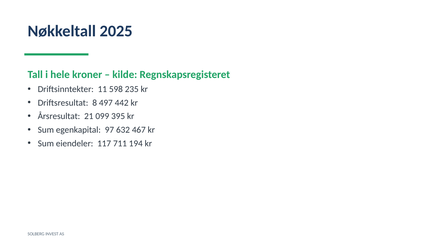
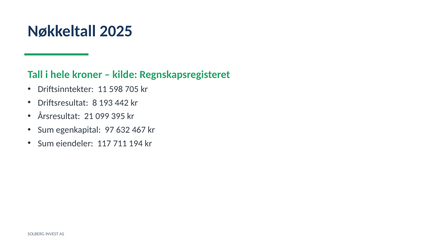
235: 235 -> 705
497: 497 -> 193
